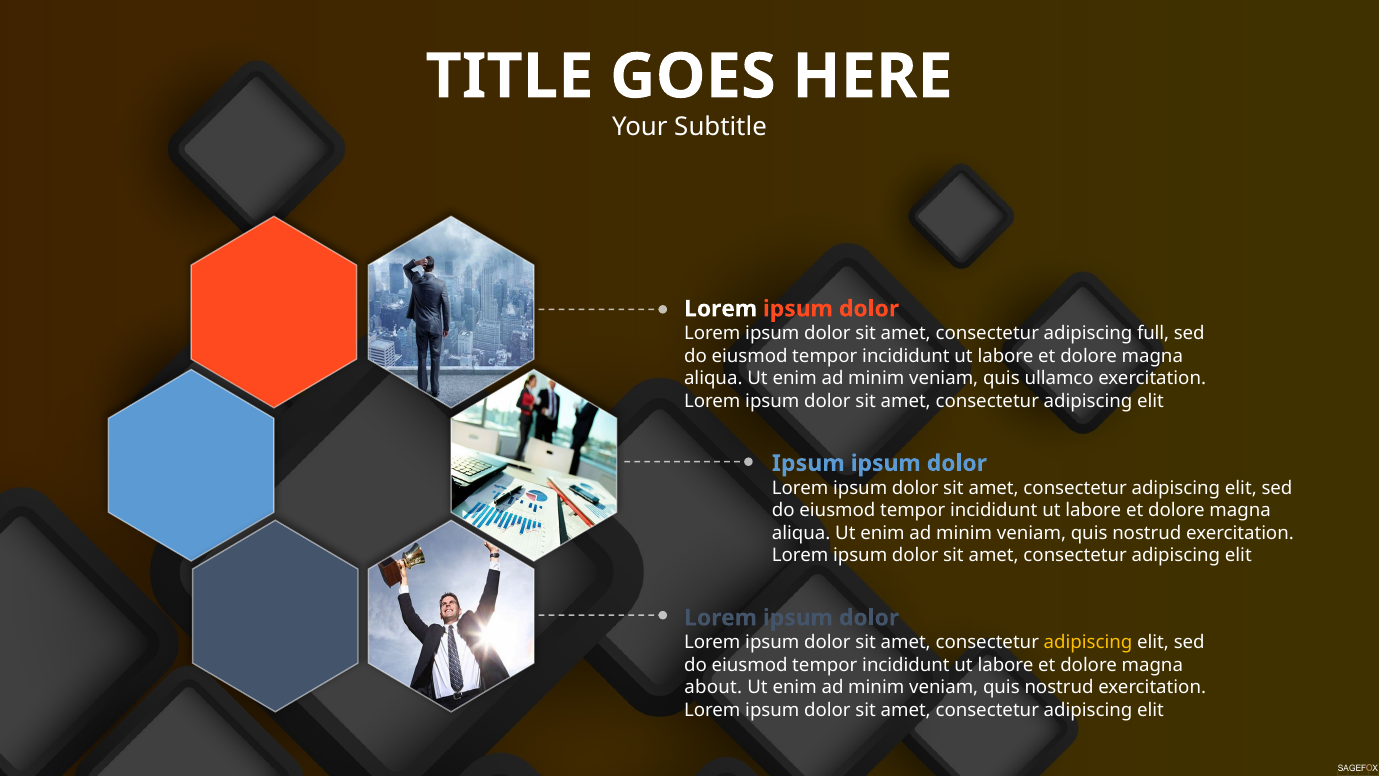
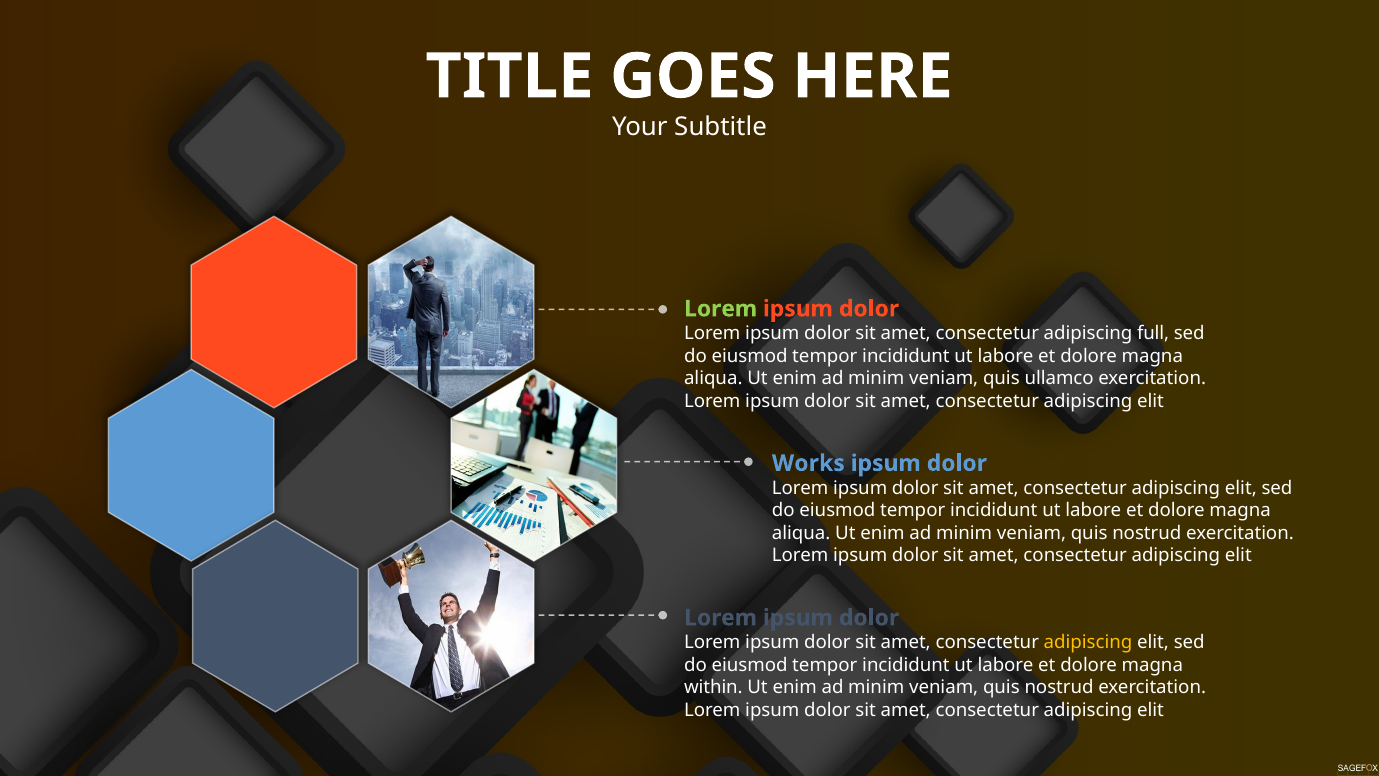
Lorem at (721, 309) colour: white -> light green
Ipsum at (808, 463): Ipsum -> Works
about: about -> within
